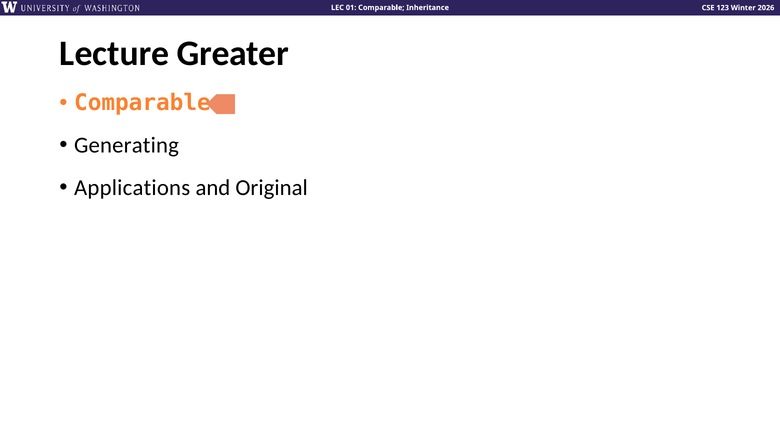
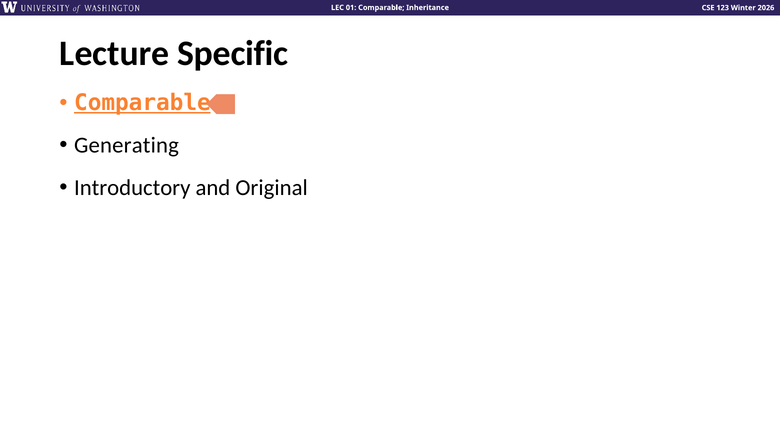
Greater: Greater -> Specific
Comparable at (142, 103) underline: none -> present
Applications: Applications -> Introductory
